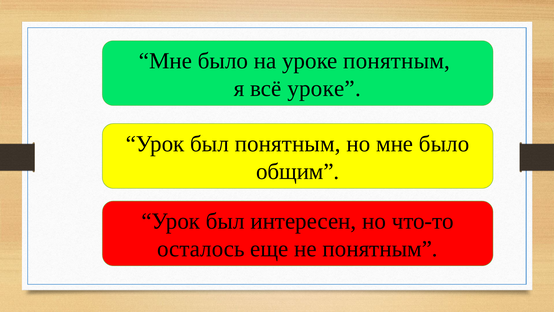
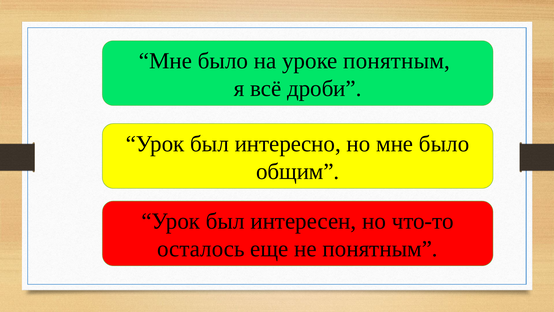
всё уроке: уроке -> дроби
был понятным: понятным -> интересно
